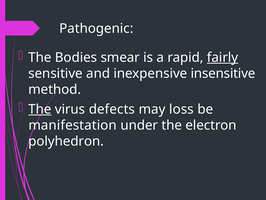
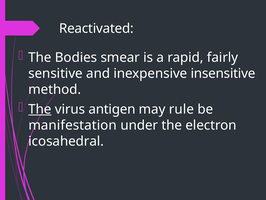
Pathogenic: Pathogenic -> Reactivated
fairly underline: present -> none
defects: defects -> antigen
loss: loss -> rule
polyhedron: polyhedron -> icosahedral
